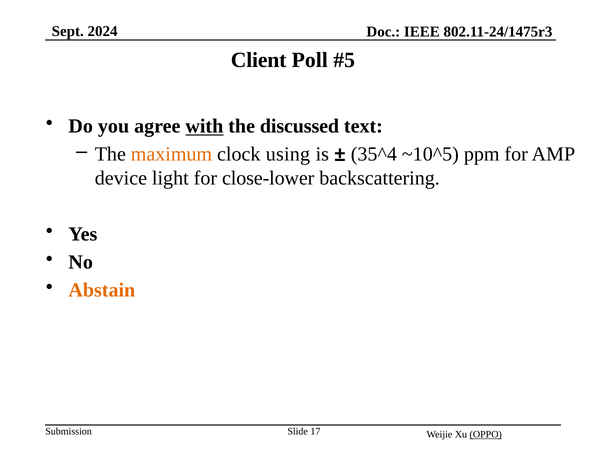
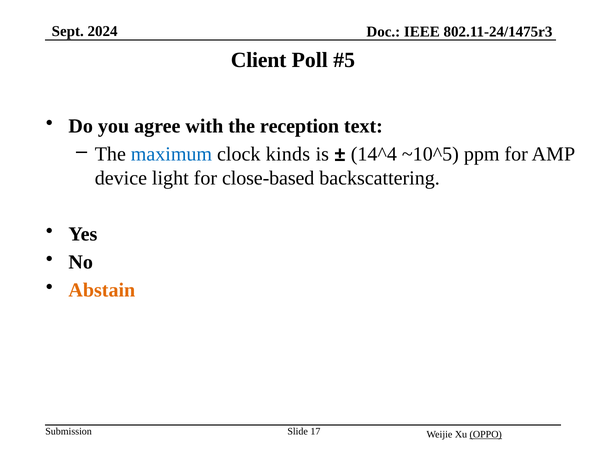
with underline: present -> none
discussed: discussed -> reception
maximum colour: orange -> blue
using: using -> kinds
35^4: 35^4 -> 14^4
close-lower: close-lower -> close-based
